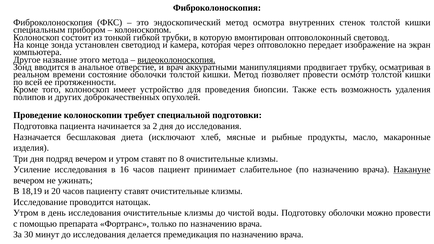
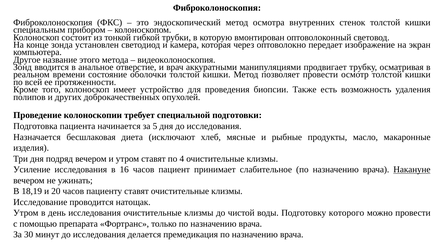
видеоколоноскопия underline: present -> none
2: 2 -> 5
8: 8 -> 4
Подготовку оболочки: оболочки -> которого
